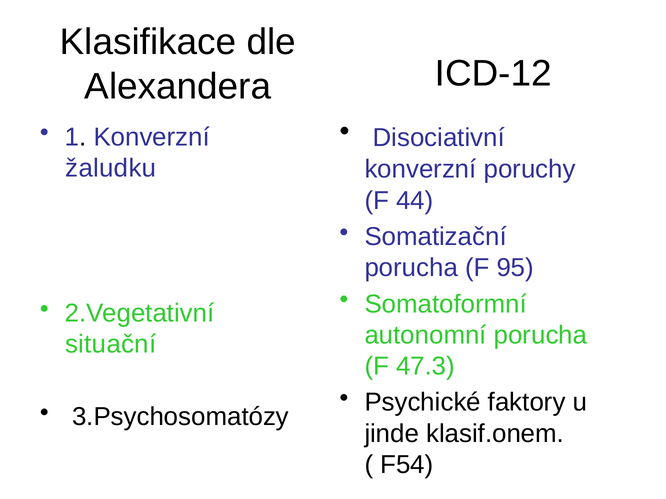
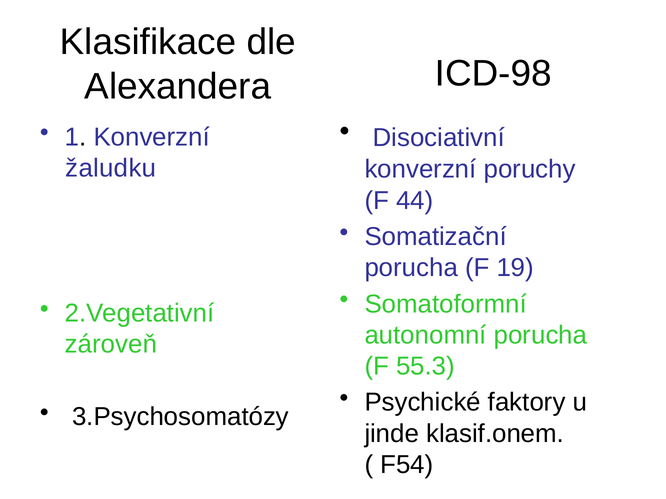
ICD-12: ICD-12 -> ICD-98
95: 95 -> 19
situační: situační -> zároveň
47.3: 47.3 -> 55.3
